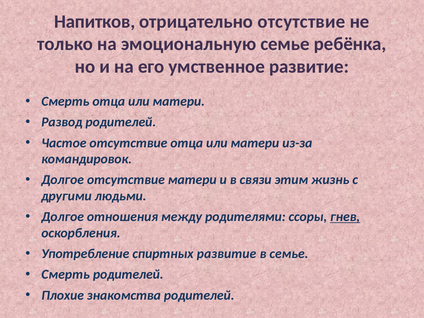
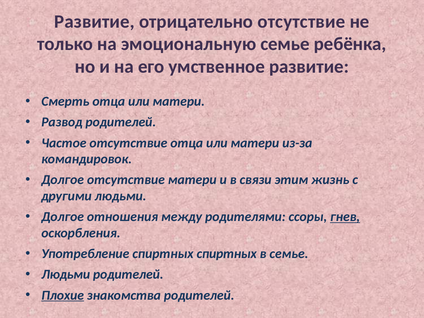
Напитков at (95, 21): Напитков -> Развитие
спиртных развитие: развитие -> спиртных
Смерть at (66, 274): Смерть -> Людьми
Плохие underline: none -> present
